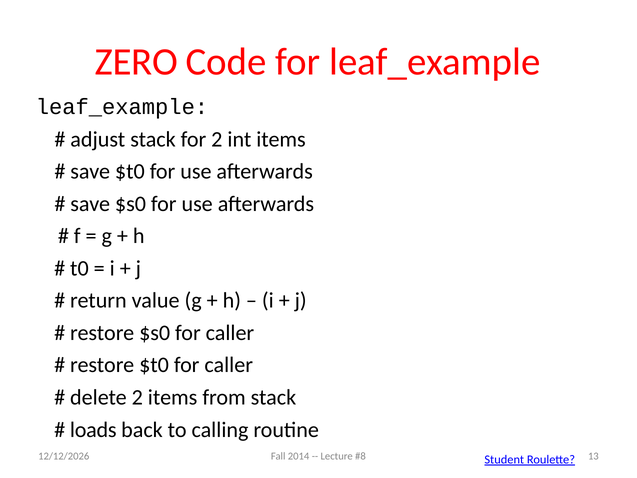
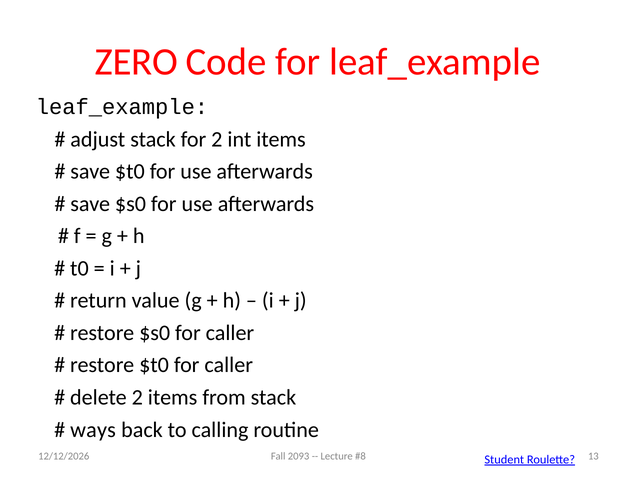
loads: loads -> ways
2014: 2014 -> 2093
